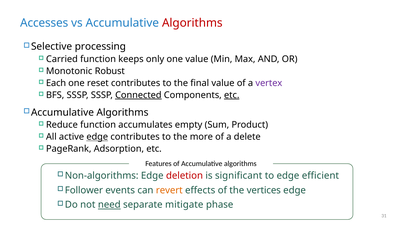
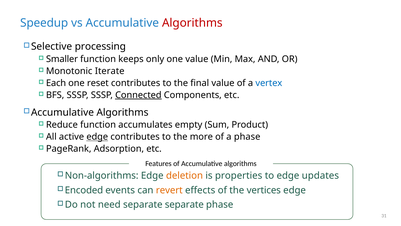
Accesses: Accesses -> Speedup
Carried: Carried -> Smaller
Robust: Robust -> Iterate
vertex colour: purple -> blue
etc at (232, 95) underline: present -> none
a delete: delete -> phase
deletion colour: red -> orange
significant: significant -> properties
efficient: efficient -> updates
Follower: Follower -> Encoded
need underline: present -> none
separate mitigate: mitigate -> separate
